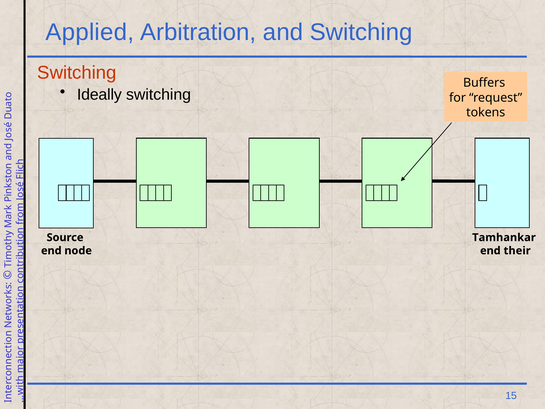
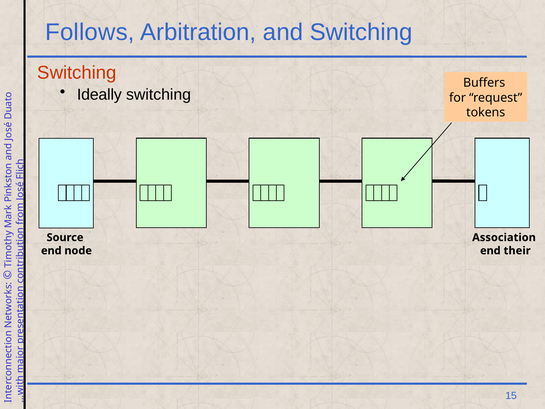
Applied: Applied -> Follows
Tamhankar: Tamhankar -> Association
